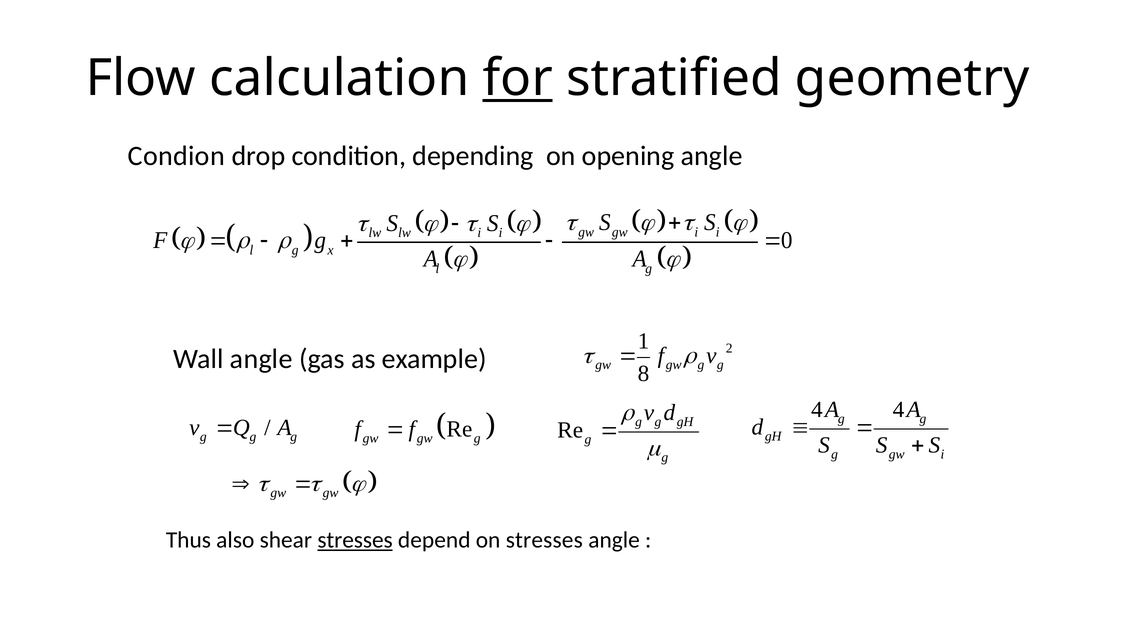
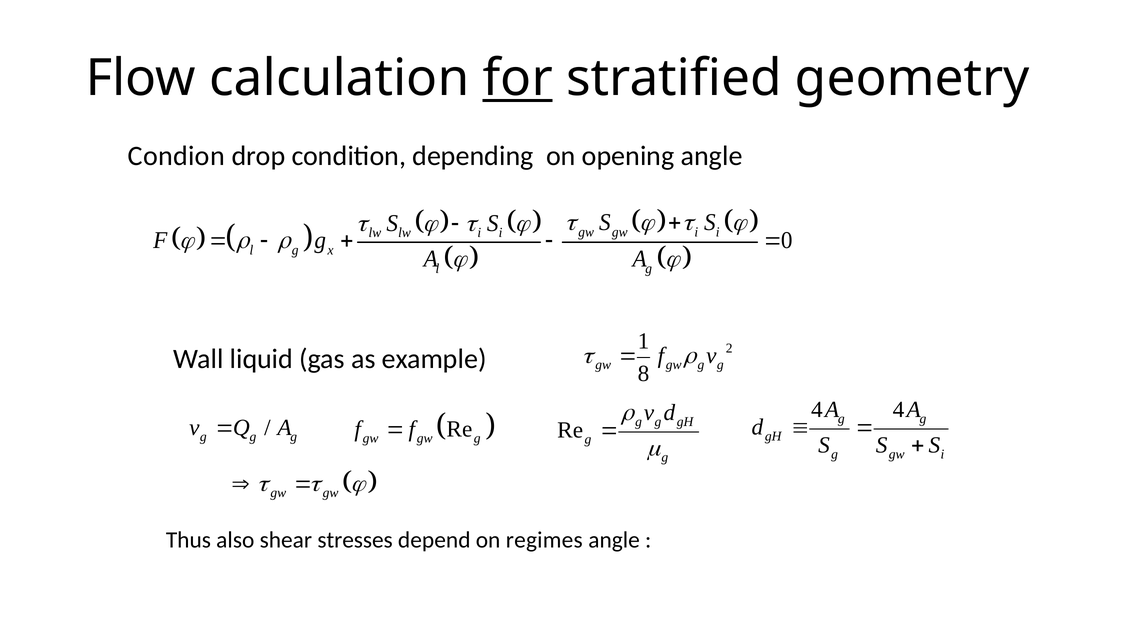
Wall angle: angle -> liquid
stresses at (355, 540) underline: present -> none
on stresses: stresses -> regimes
